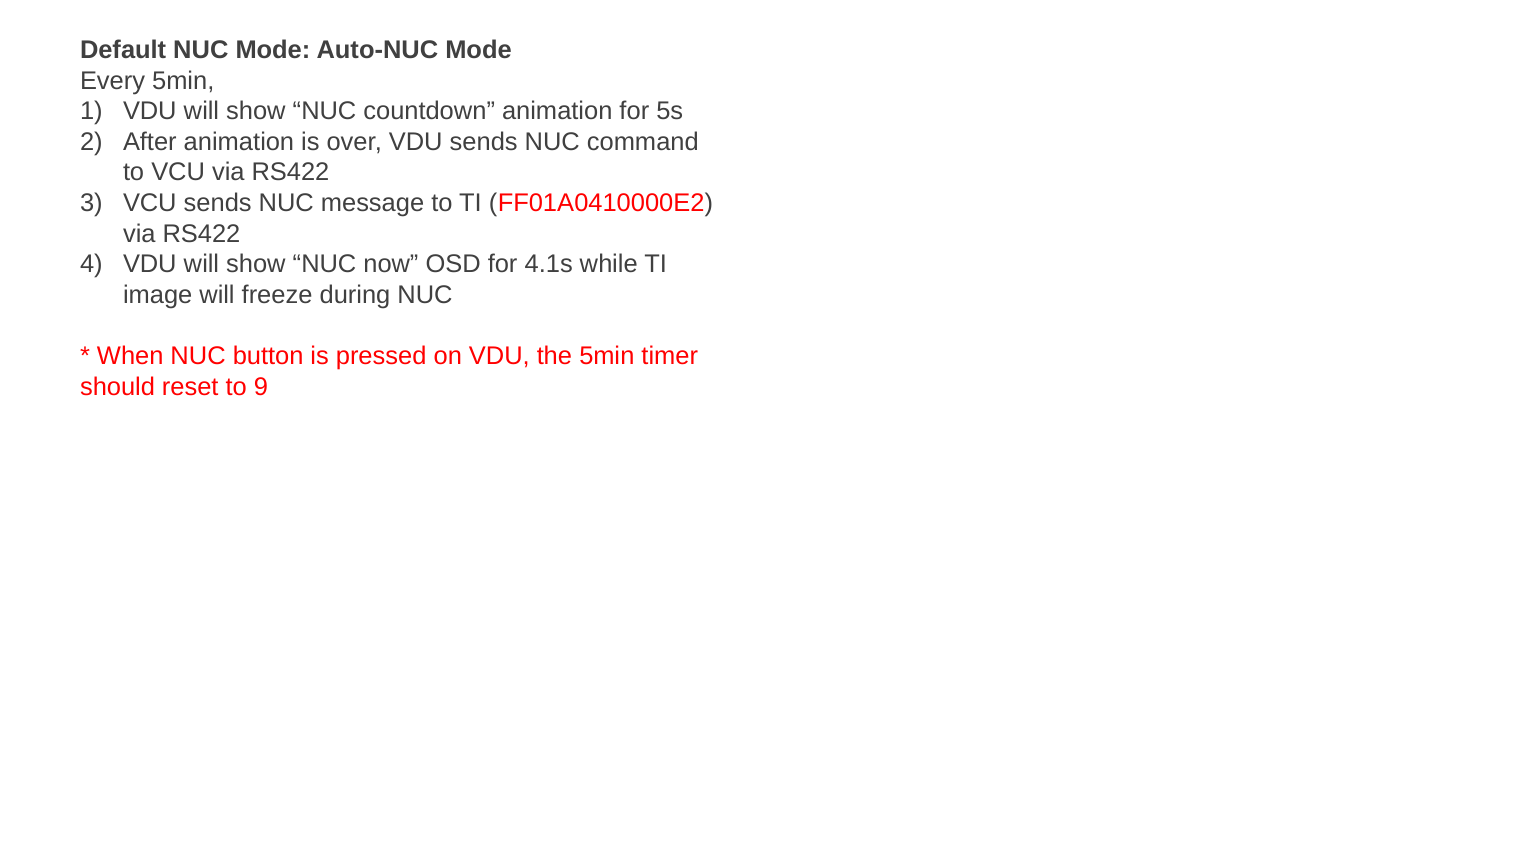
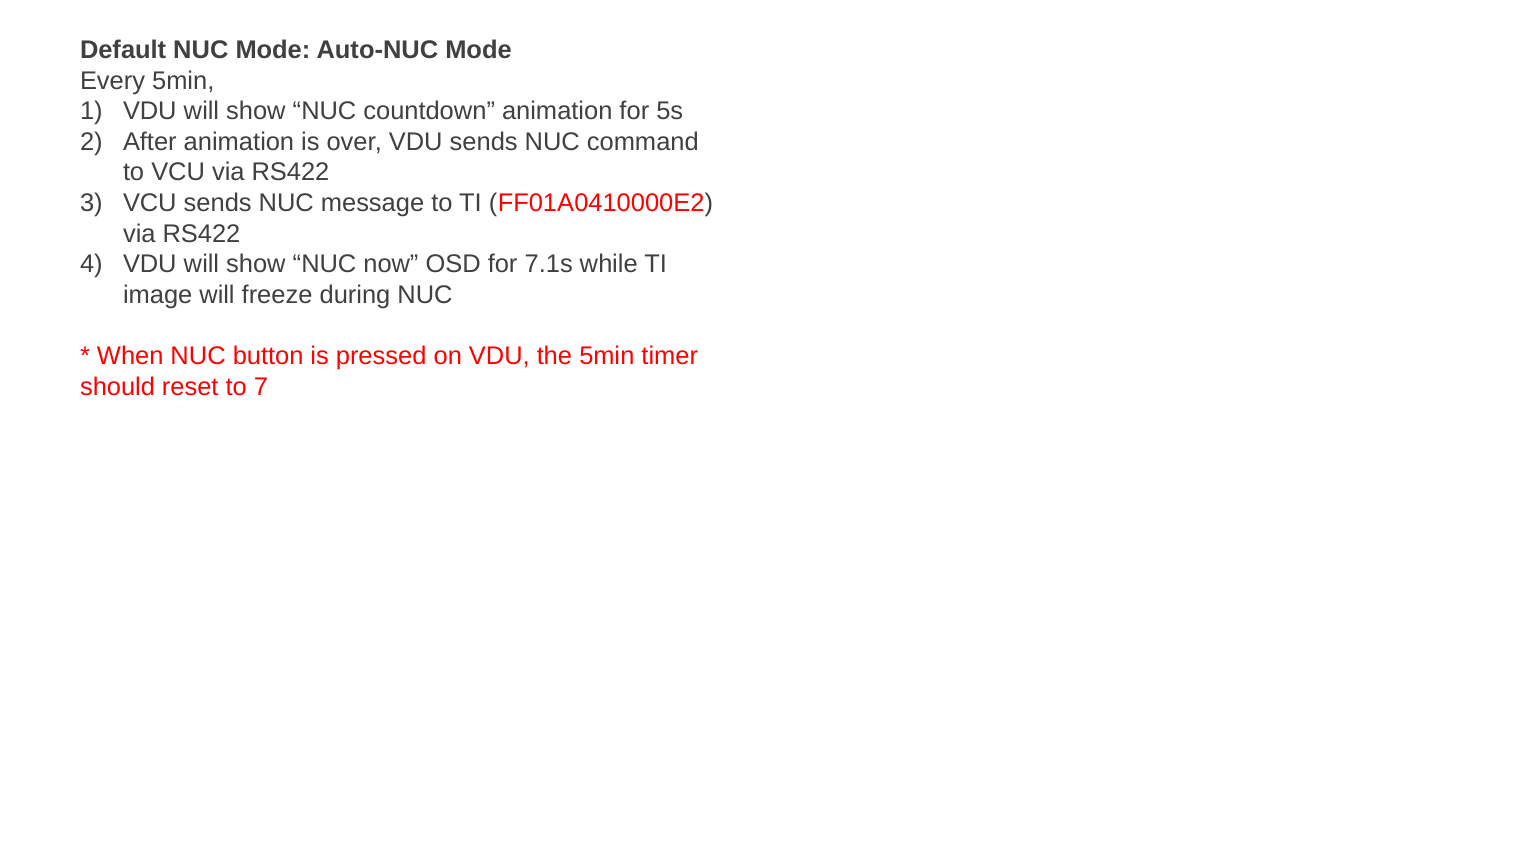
4.1s: 4.1s -> 7.1s
9: 9 -> 7
